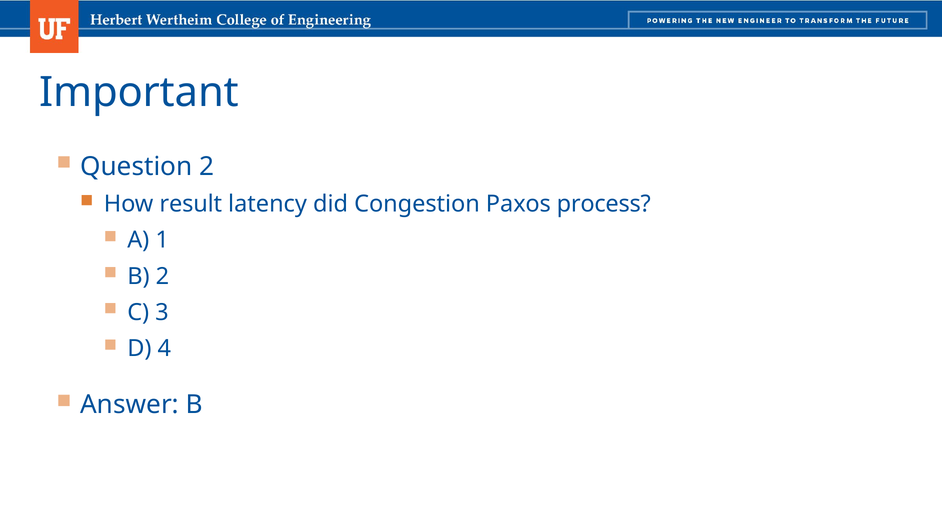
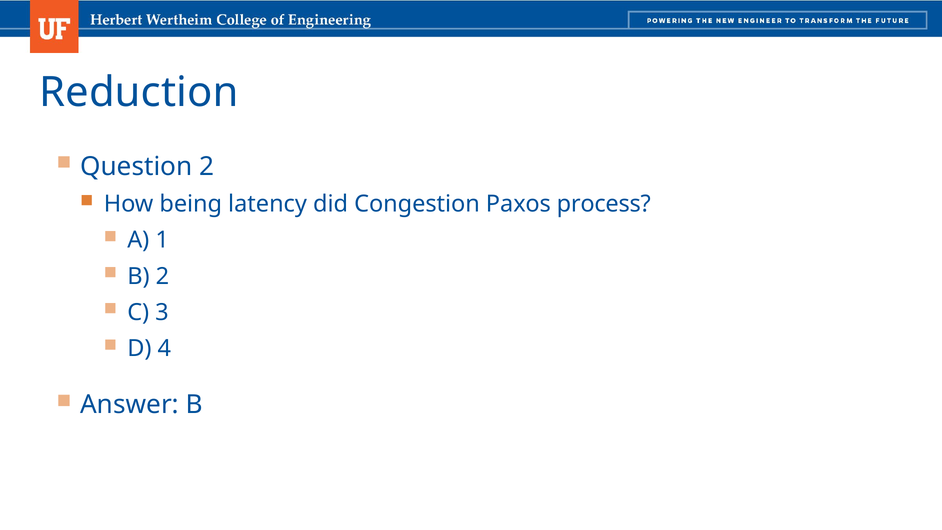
Important: Important -> Reduction
result: result -> being
